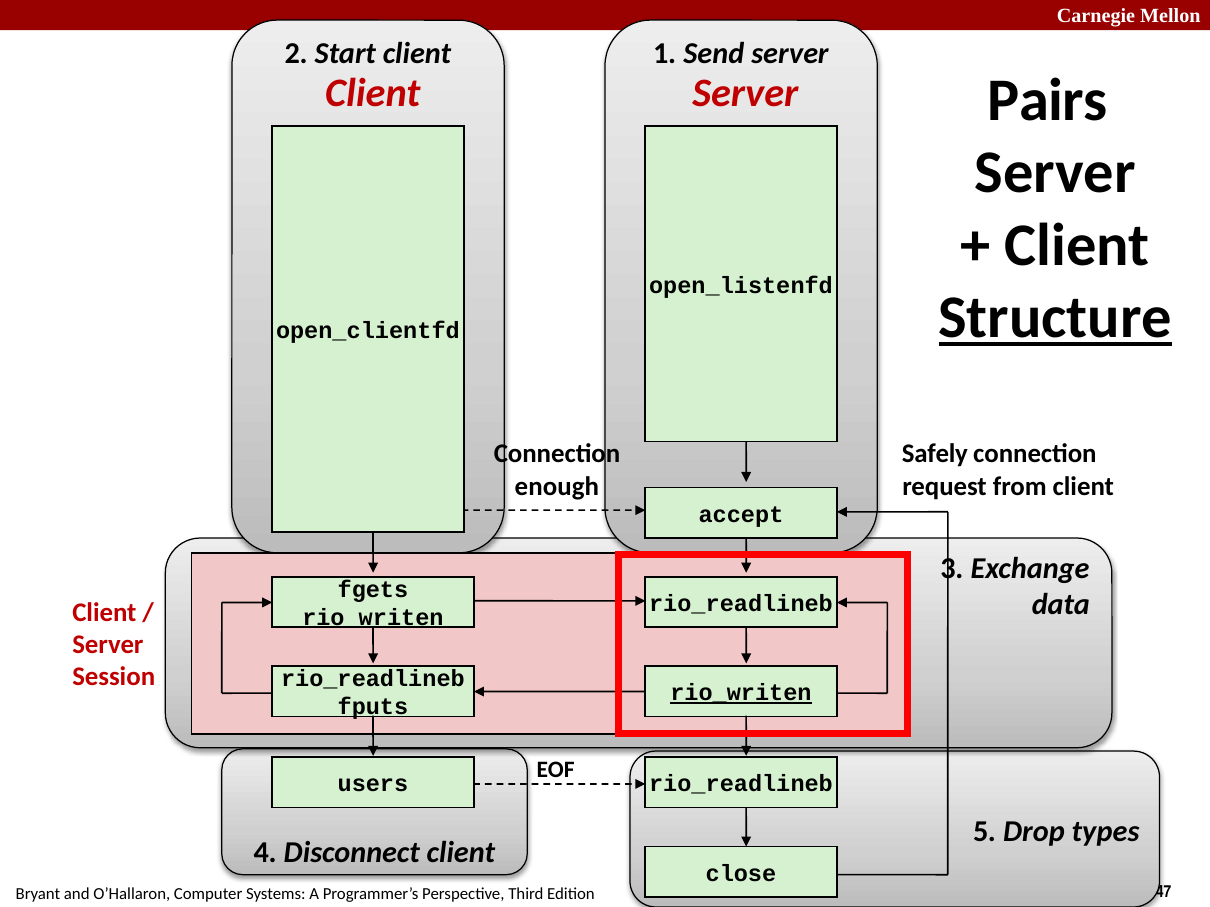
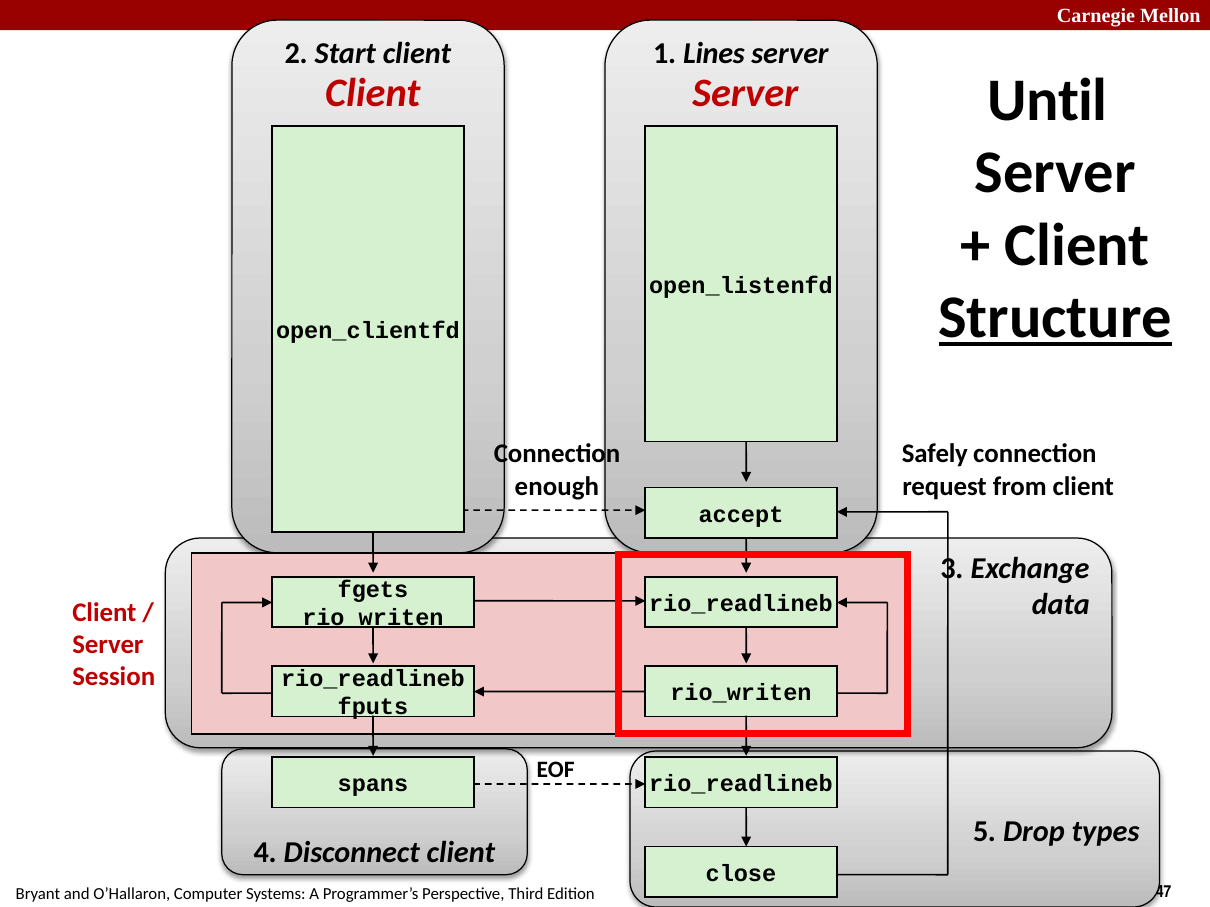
Send: Send -> Lines
Pairs: Pairs -> Until
rio_writen at (741, 693) underline: present -> none
users: users -> spans
